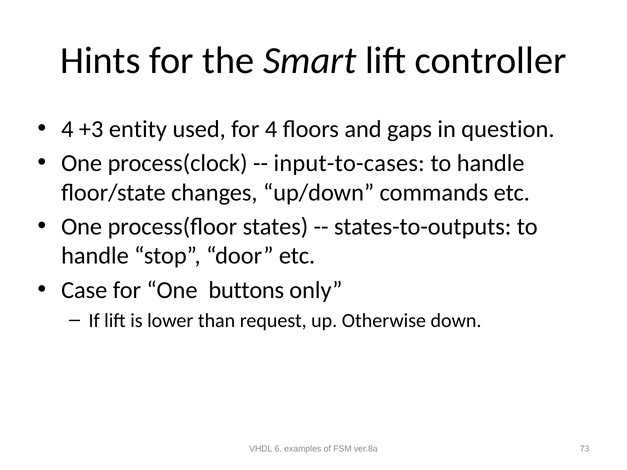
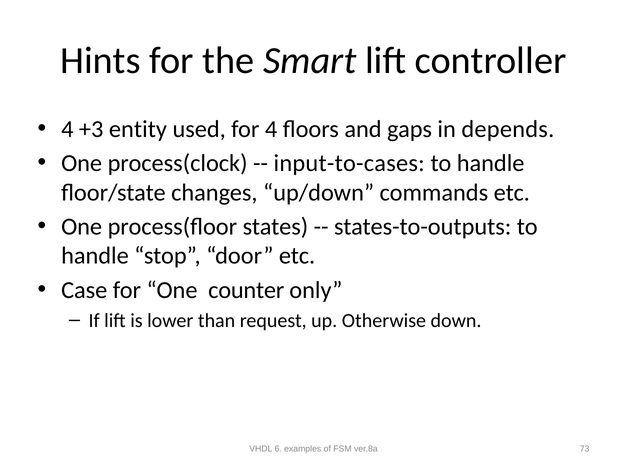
question: question -> depends
buttons: buttons -> counter
